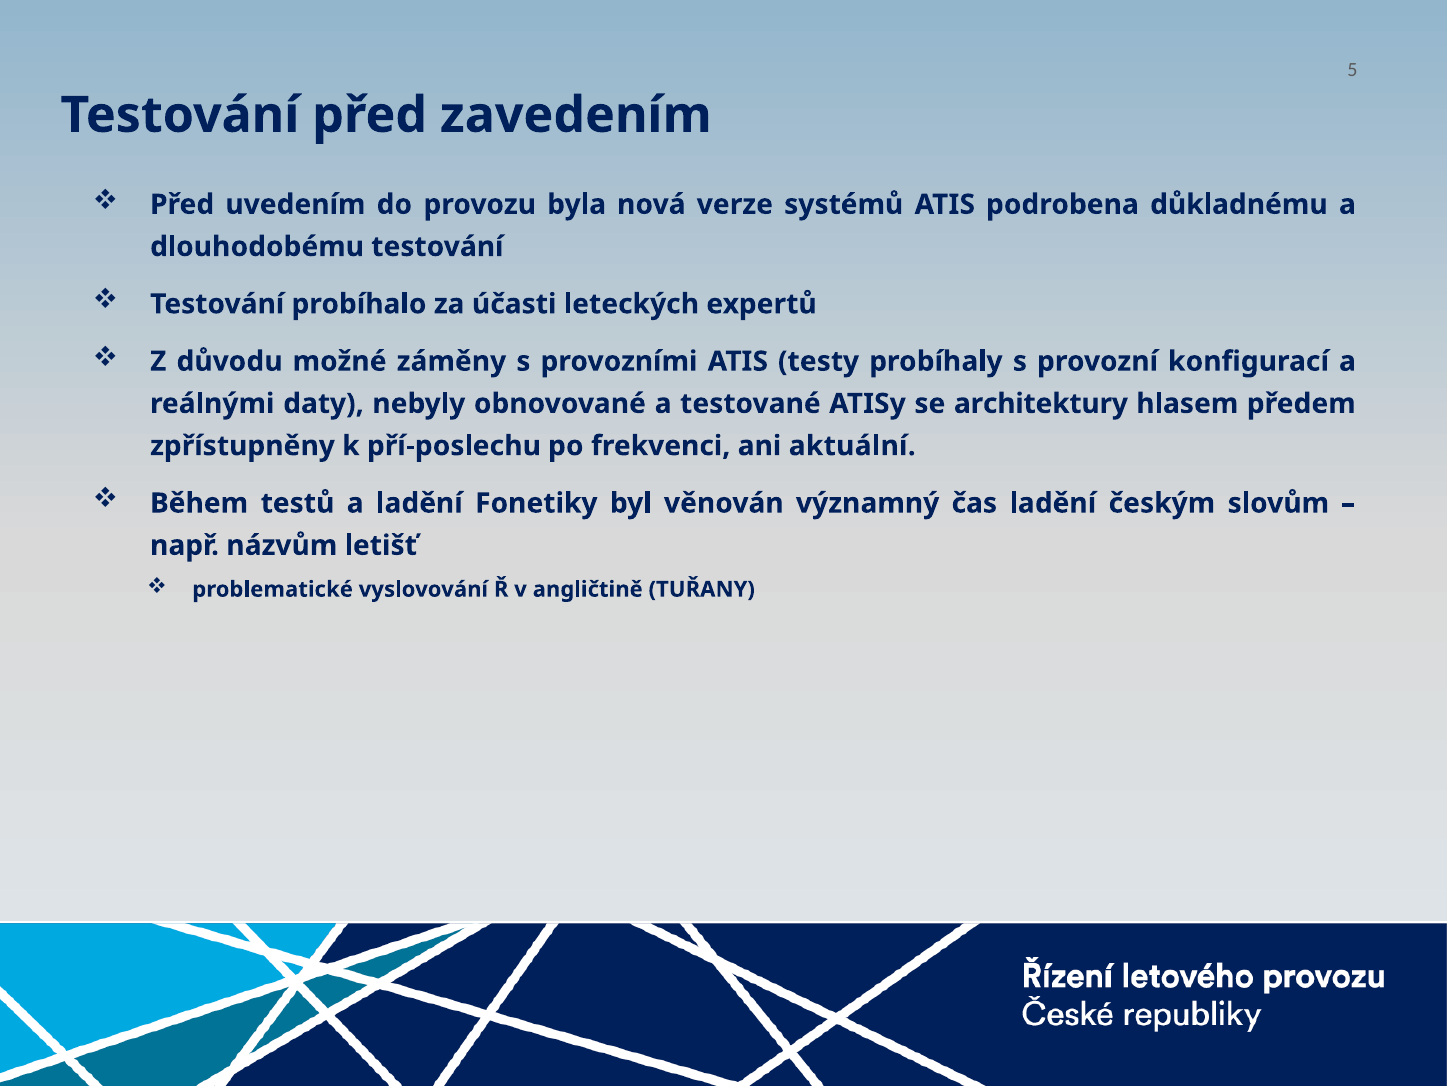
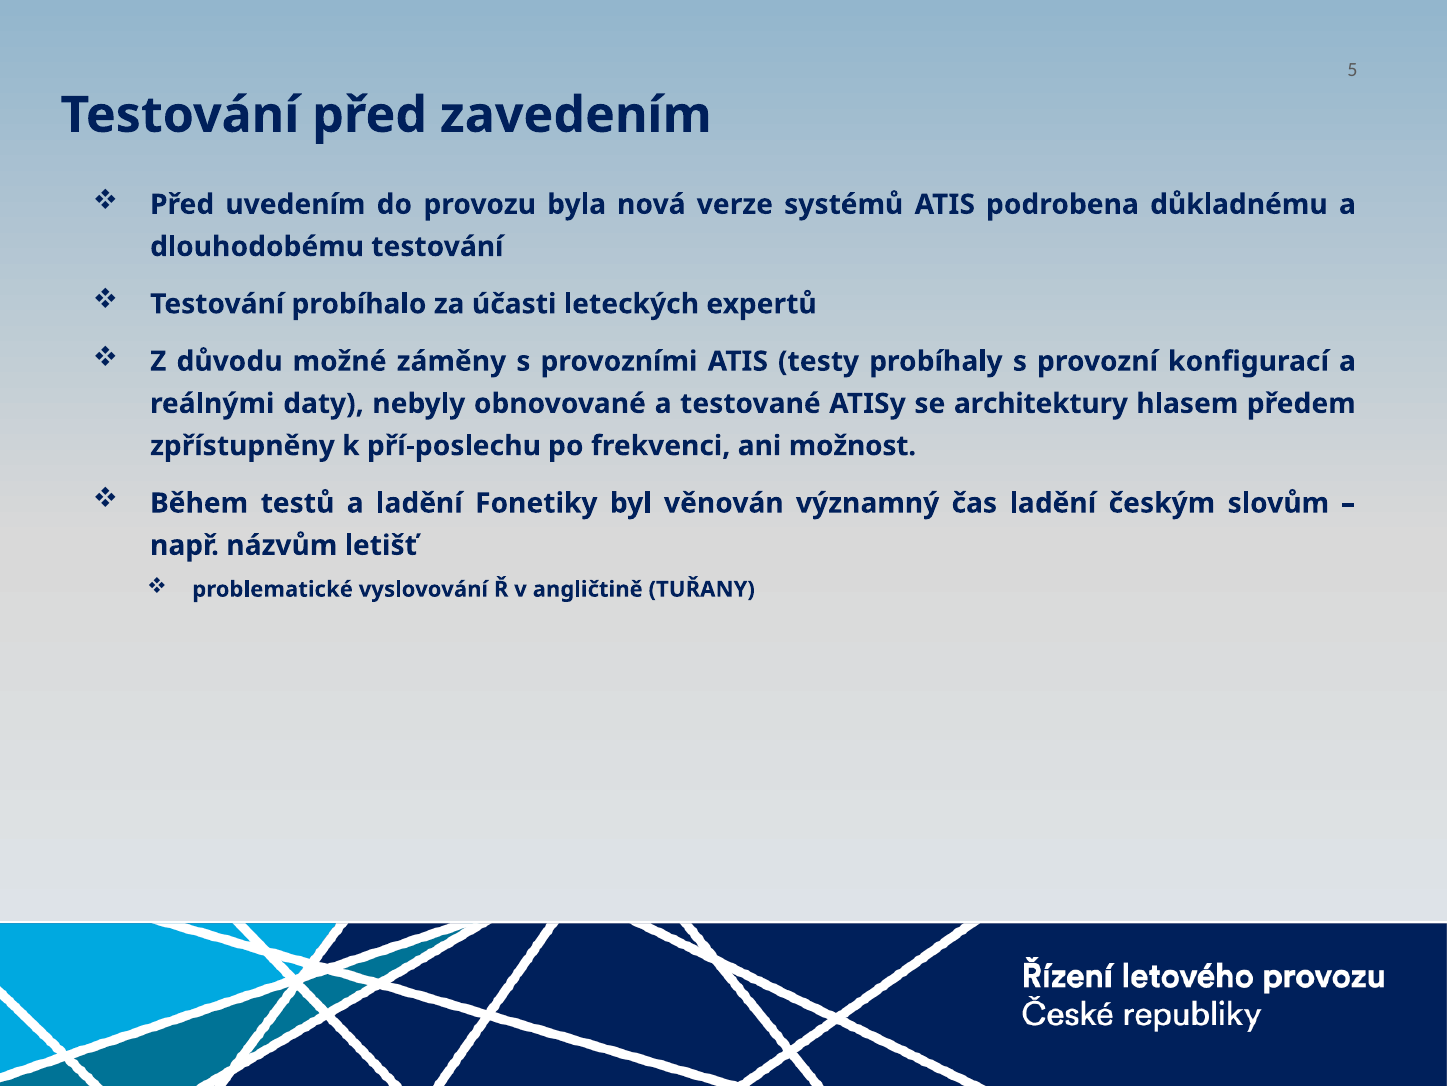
aktuální: aktuální -> možnost
